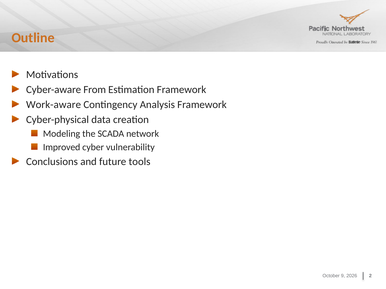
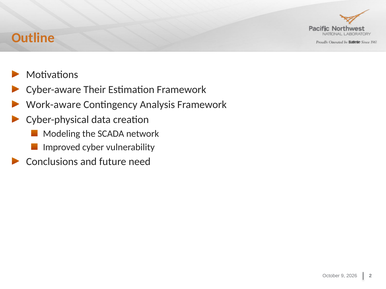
From: From -> Their
tools: tools -> need
